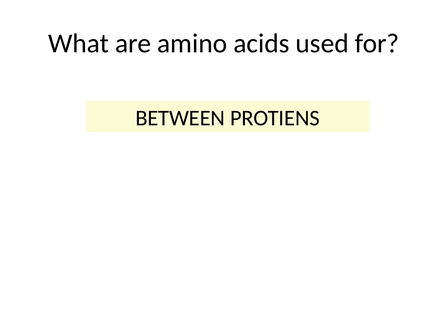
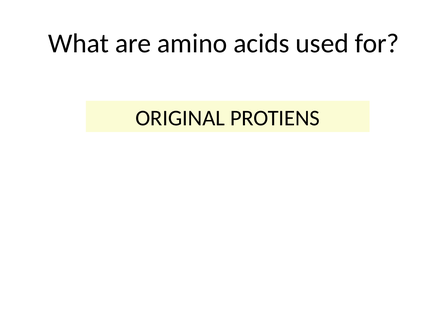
BETWEEN: BETWEEN -> ORIGINAL
